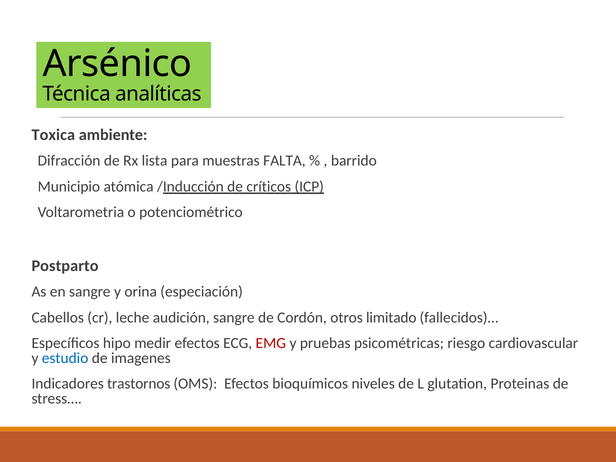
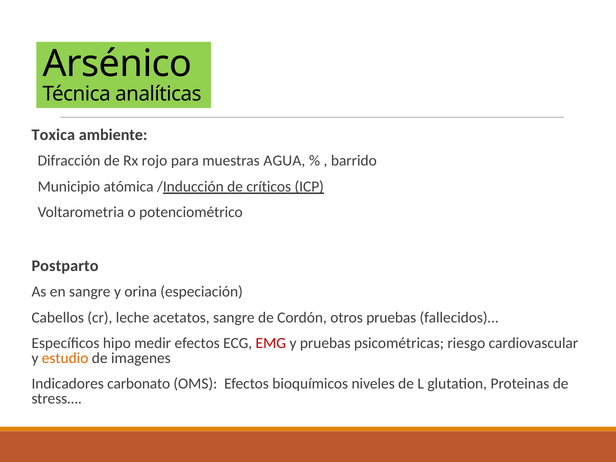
lista: lista -> rojo
FALTA: FALTA -> AGUA
audición: audición -> acetatos
otros limitado: limitado -> pruebas
estudio colour: blue -> orange
trastornos: trastornos -> carbonato
